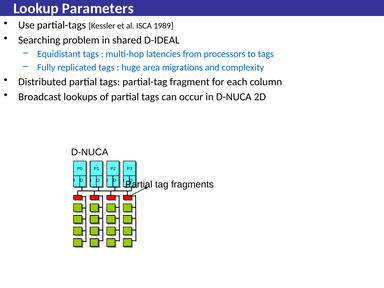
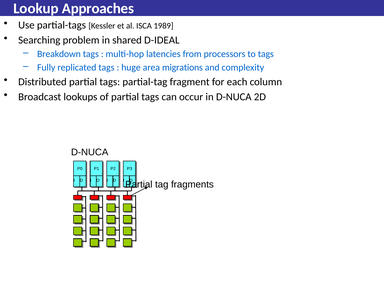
Parameters: Parameters -> Approaches
Equidistant: Equidistant -> Breakdown
